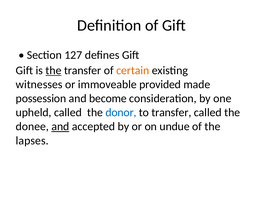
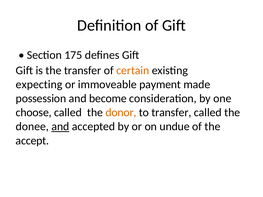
127: 127 -> 175
the at (54, 71) underline: present -> none
witnesses: witnesses -> expecting
provided: provided -> payment
upheld: upheld -> choose
donor colour: blue -> orange
lapses: lapses -> accept
